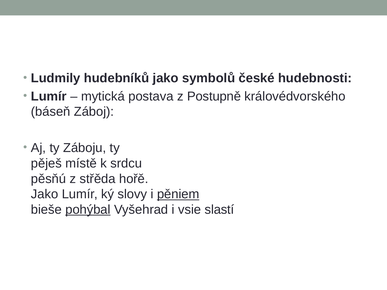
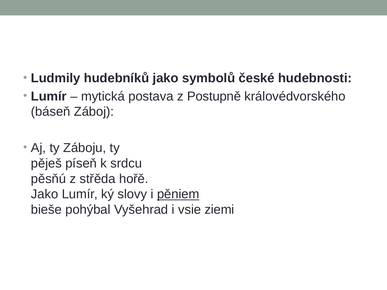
místě: místě -> píseň
pohýbal underline: present -> none
slastí: slastí -> ziemi
